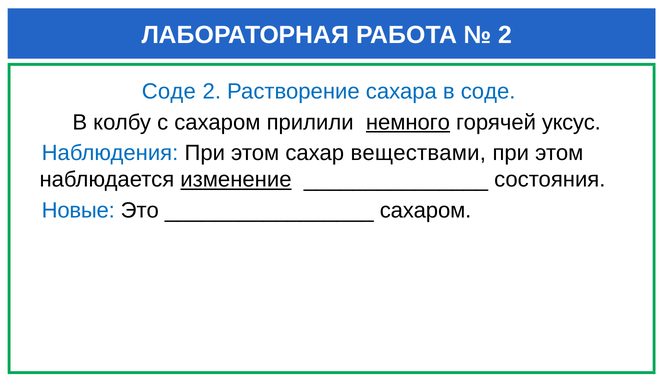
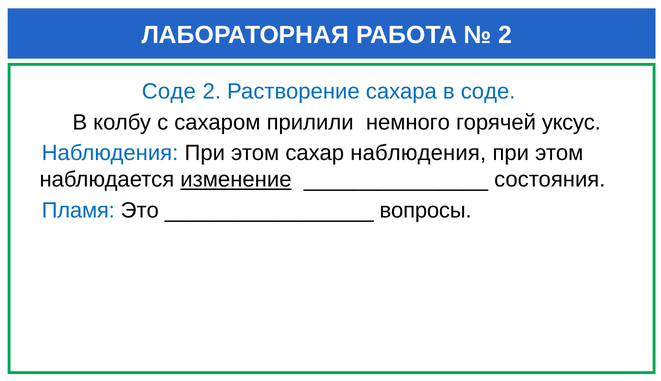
немного underline: present -> none
сахар веществами: веществами -> наблюдения
Новые: Новые -> Пламя
сахаром at (426, 211): сахаром -> вопросы
